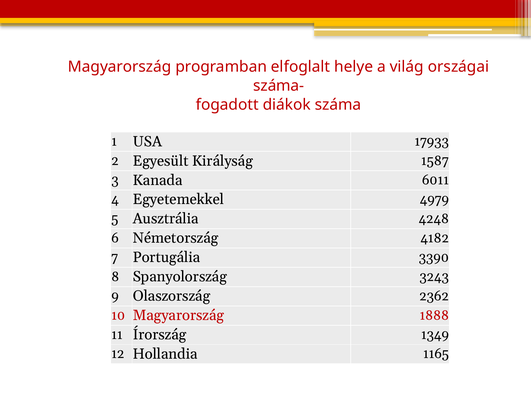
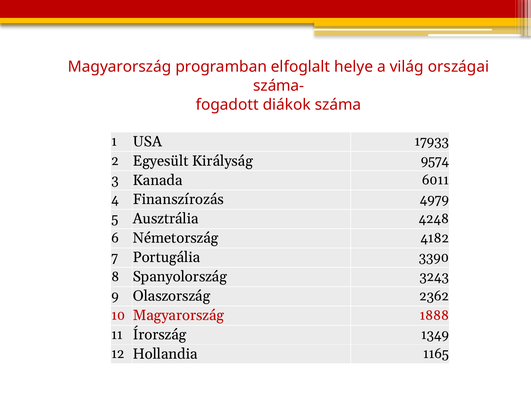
1587: 1587 -> 9574
Egyetemekkel: Egyetemekkel -> Finanszírozás
